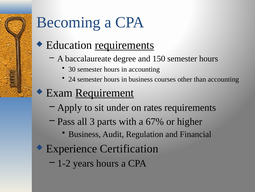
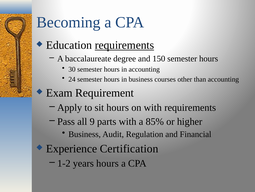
Requirement underline: present -> none
sit under: under -> hours
on rates: rates -> with
3: 3 -> 9
67%: 67% -> 85%
